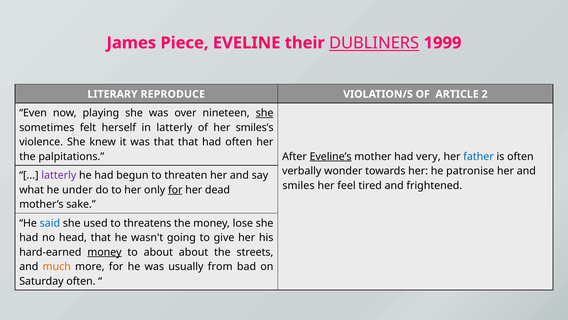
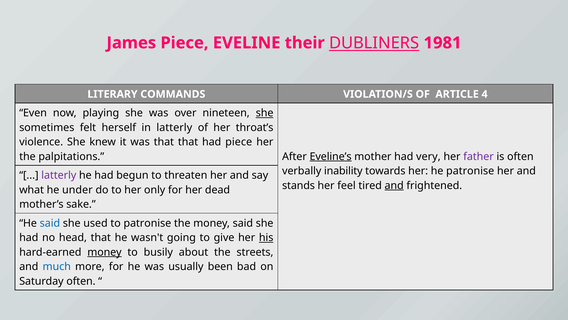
1999: 1999 -> 1981
REPRODUCE: REPRODUCE -> COMMANDS
2: 2 -> 4
smiles’s: smiles’s -> throat’s
had often: often -> piece
father colour: blue -> purple
wonder: wonder -> inability
smiles: smiles -> stands
and at (394, 185) underline: none -> present
for at (175, 190) underline: present -> none
to threatens: threatens -> patronise
money lose: lose -> said
his underline: none -> present
to about: about -> busily
much colour: orange -> blue
from: from -> been
